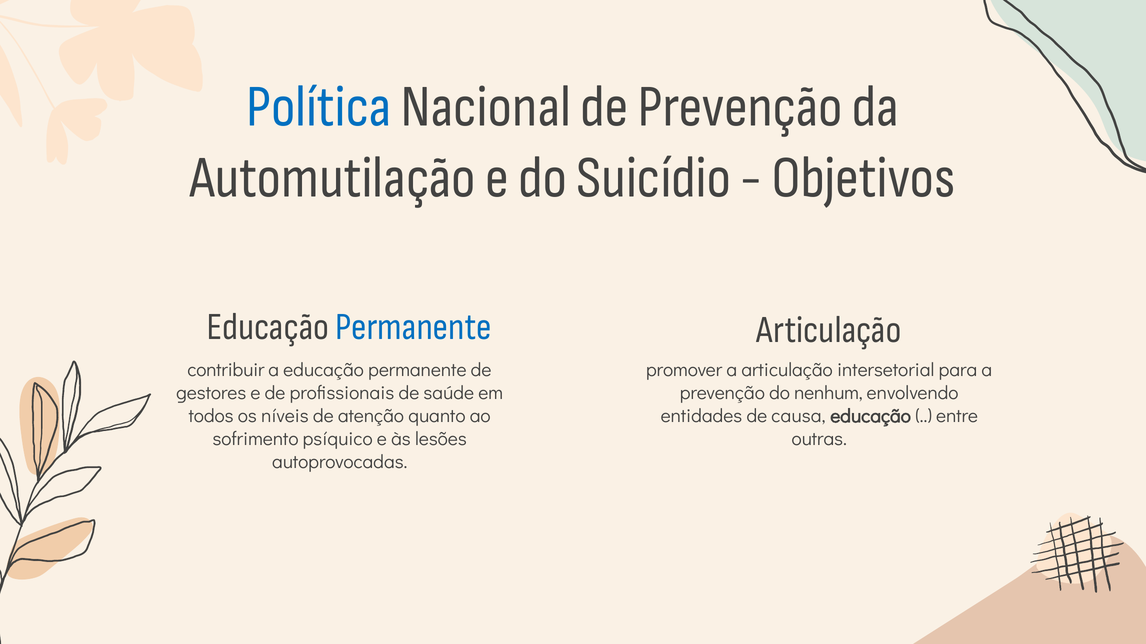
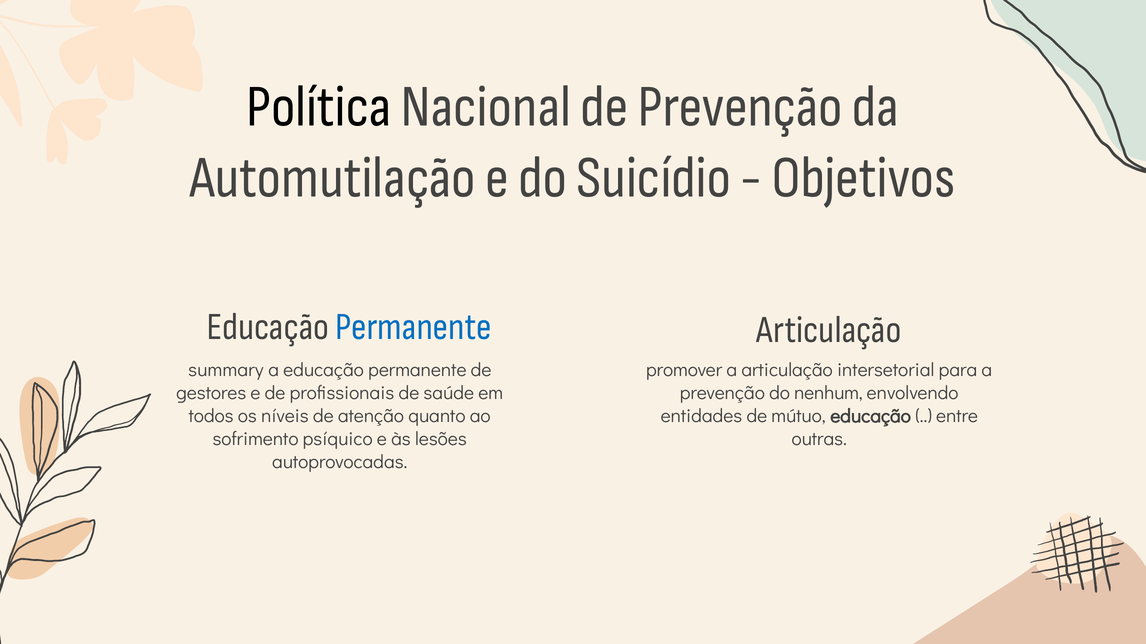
Política colour: blue -> black
contribuir: contribuir -> summary
causa: causa -> mútuo
